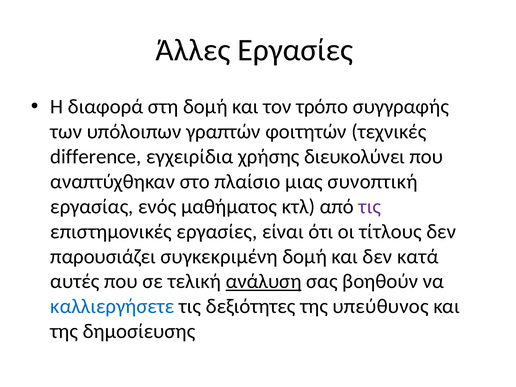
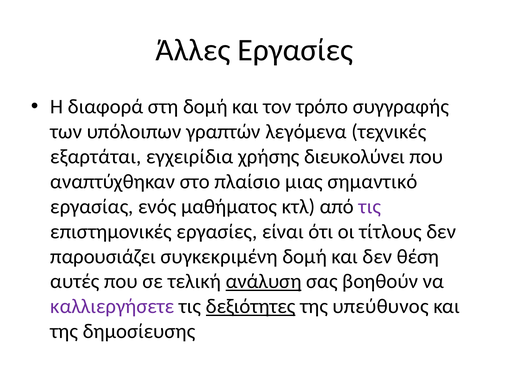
φοιτητών: φοιτητών -> λεγόμενα
difference: difference -> εξαρτάται
συνοπτική: συνοπτική -> σημαντικό
κατά: κατά -> θέση
καλλιεργήσετε colour: blue -> purple
δεξιότητες underline: none -> present
